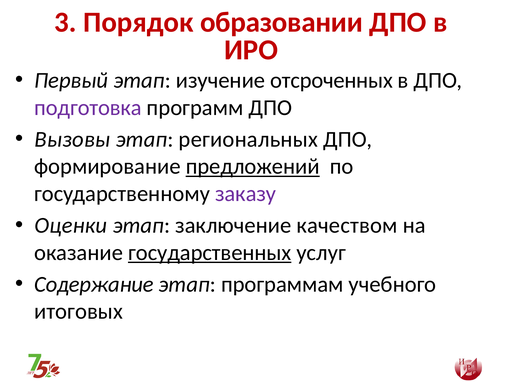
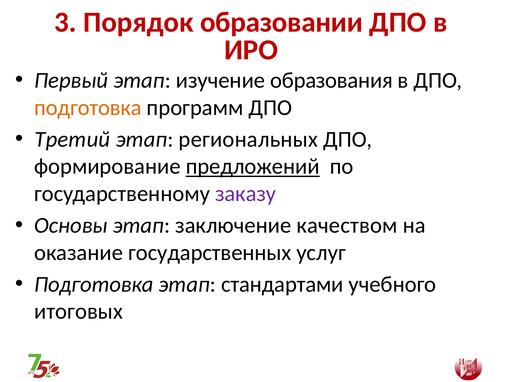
отсроченных: отсроченных -> образования
подготовка at (88, 108) colour: purple -> orange
Вызовы: Вызовы -> Третий
Оценки: Оценки -> Основы
государственных underline: present -> none
Содержание at (94, 284): Содержание -> Подготовка
программам: программам -> стандартами
